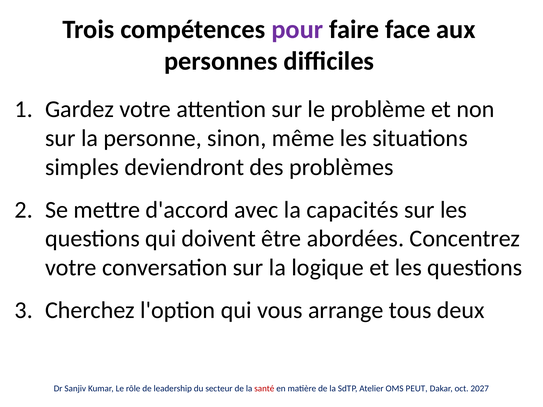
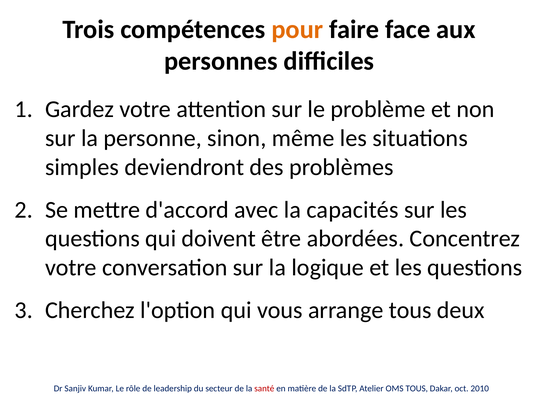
pour colour: purple -> orange
OMS PEUT: PEUT -> TOUS
2027: 2027 -> 2010
